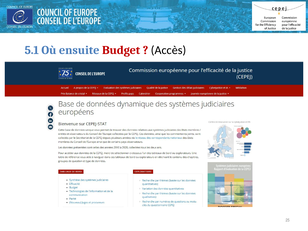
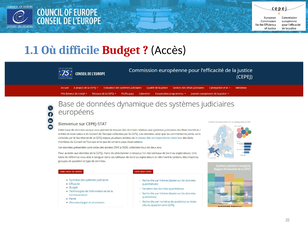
5.1: 5.1 -> 1.1
ensuite: ensuite -> difficile
